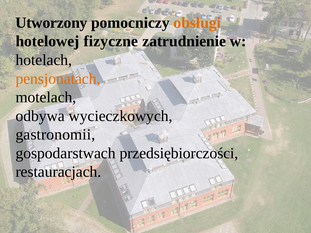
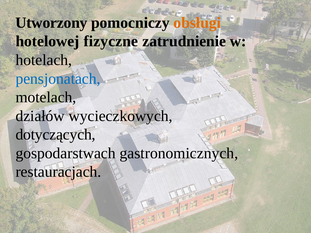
pensjonatach colour: orange -> blue
odbywa: odbywa -> działów
gastronomii: gastronomii -> dotyczących
przedsiębiorczości: przedsiębiorczości -> gastronomicznych
